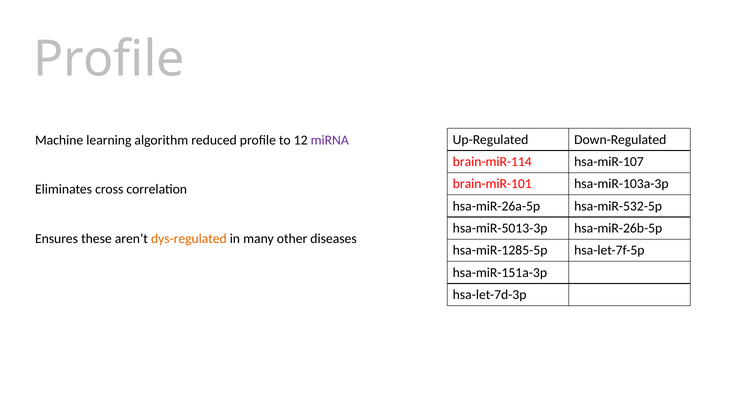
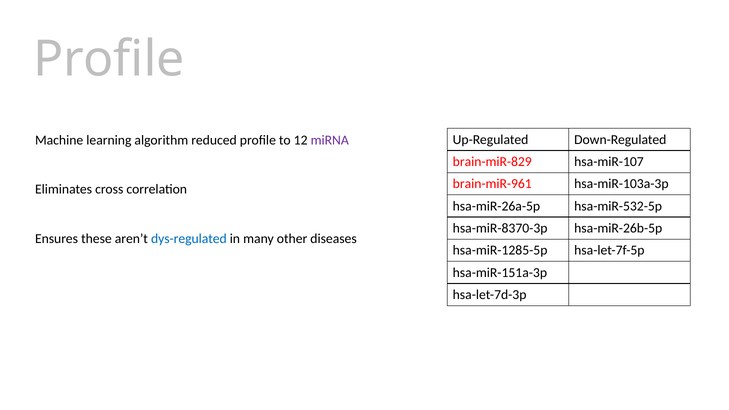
brain-miR-114: brain-miR-114 -> brain-miR-829
brain-miR-101: brain-miR-101 -> brain-miR-961
hsa-miR-5013-3p: hsa-miR-5013-3p -> hsa-miR-8370-3p
dys-regulated colour: orange -> blue
